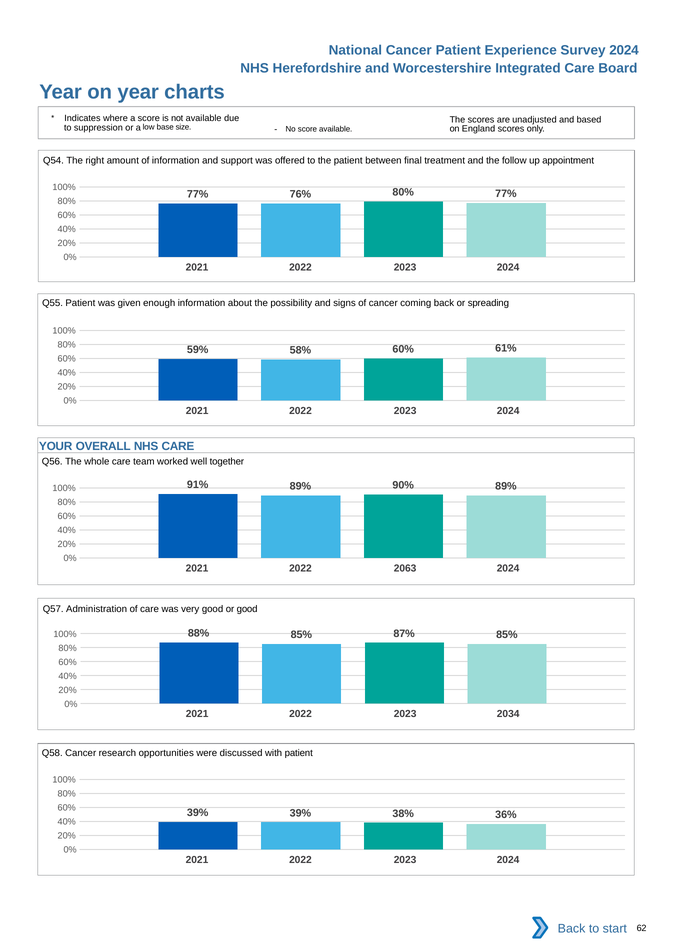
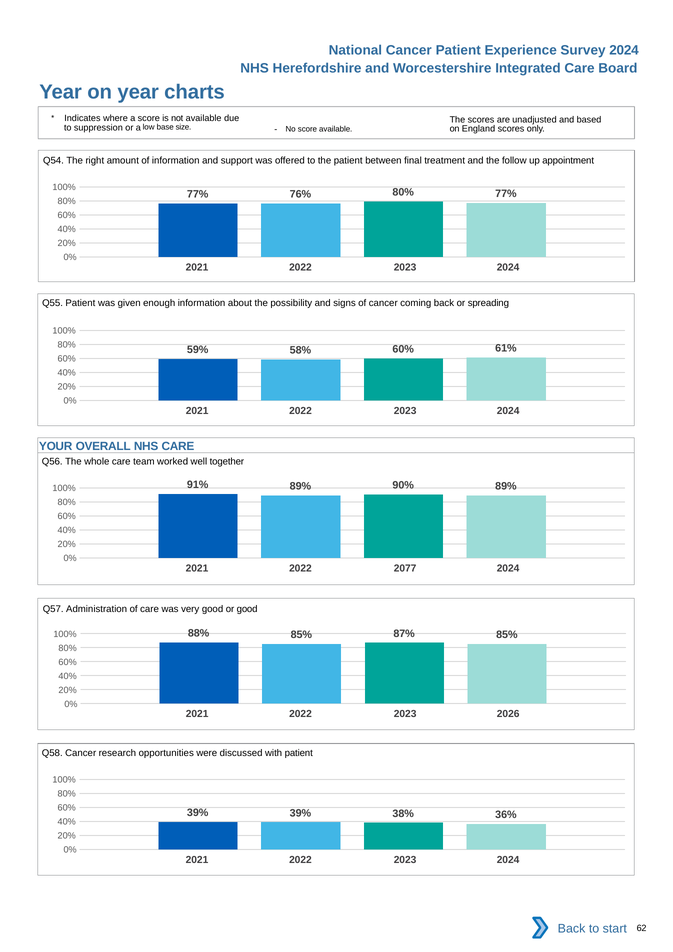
2063: 2063 -> 2077
2034: 2034 -> 2026
